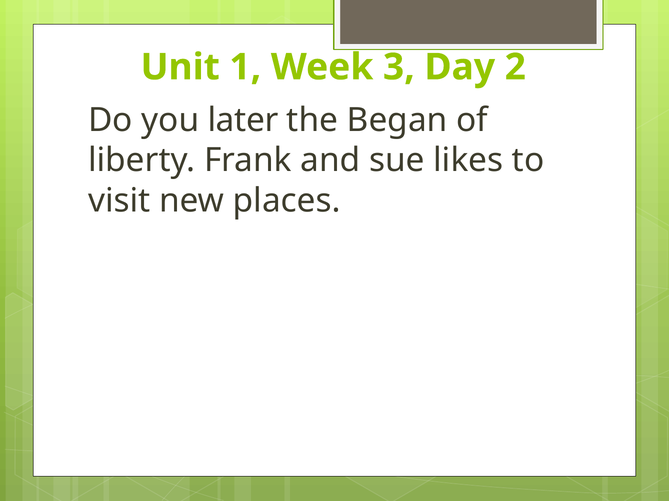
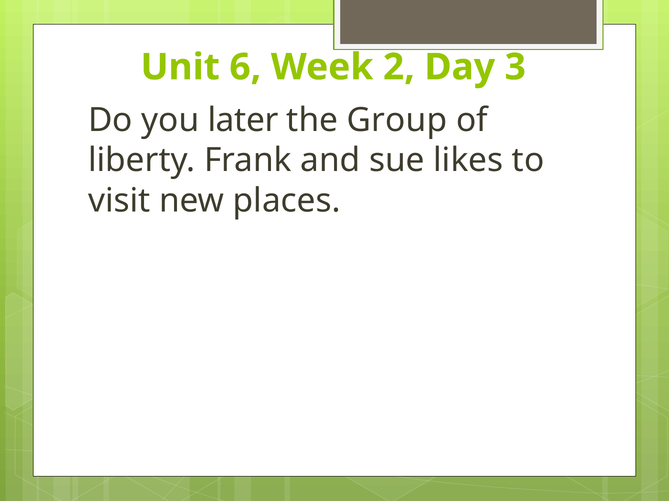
1: 1 -> 6
3: 3 -> 2
2: 2 -> 3
Began: Began -> Group
